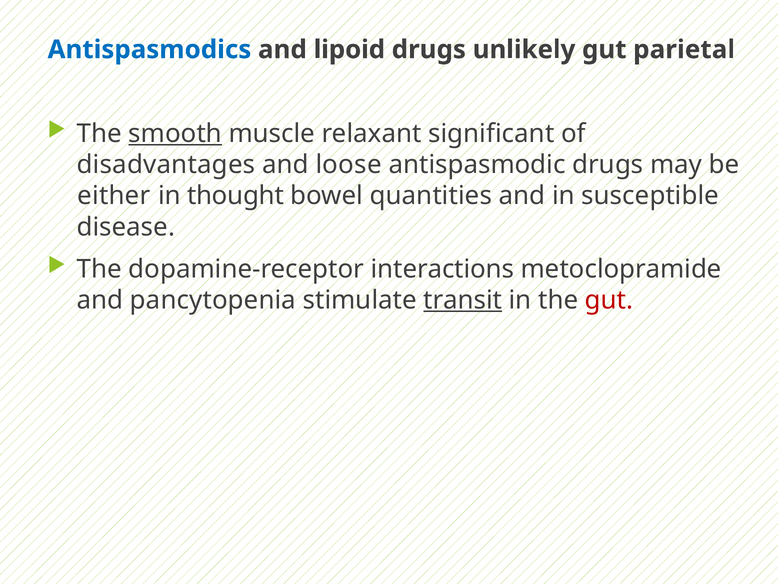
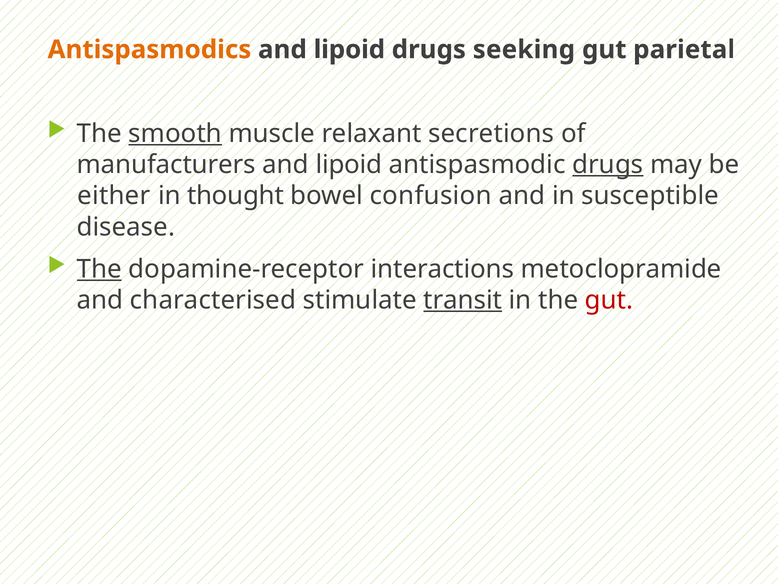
Antispasmodics colour: blue -> orange
unlikely: unlikely -> seeking
significant: significant -> secretions
disadvantages: disadvantages -> manufacturers
loose at (349, 165): loose -> lipoid
drugs at (608, 165) underline: none -> present
quantities: quantities -> confusion
The at (99, 269) underline: none -> present
pancytopenia: pancytopenia -> characterised
